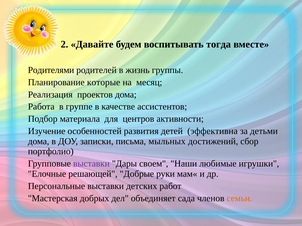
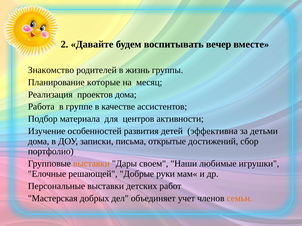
тогда: тогда -> вечер
Родителями: Родителями -> Знакомство
мыльных: мыльных -> открытые
выставки at (91, 164) colour: purple -> orange
сада: сада -> учет
